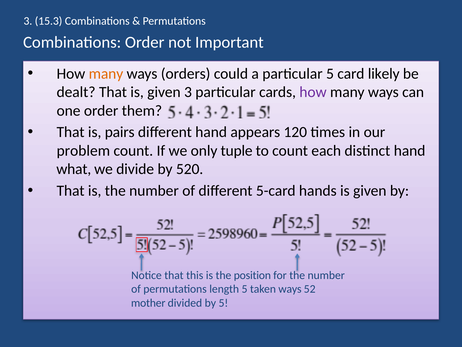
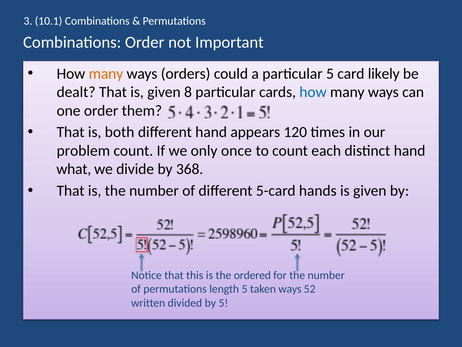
15.3: 15.3 -> 10.1
given 3: 3 -> 8
how at (313, 92) colour: purple -> blue
pairs: pairs -> both
tuple: tuple -> once
520: 520 -> 368
position: position -> ordered
mother: mother -> written
